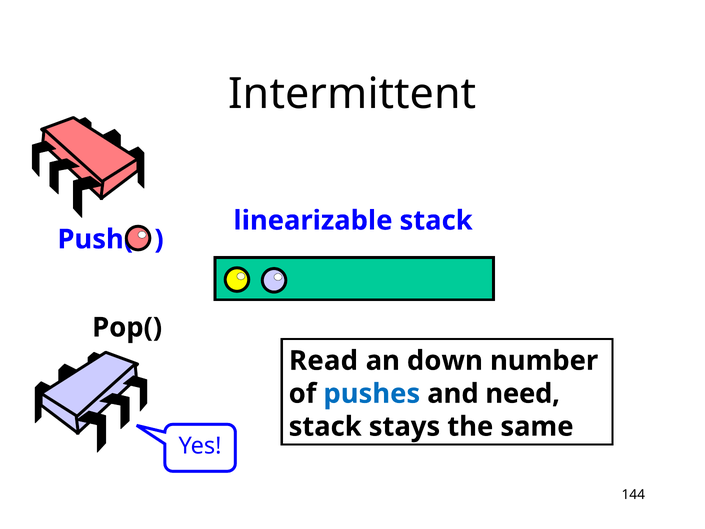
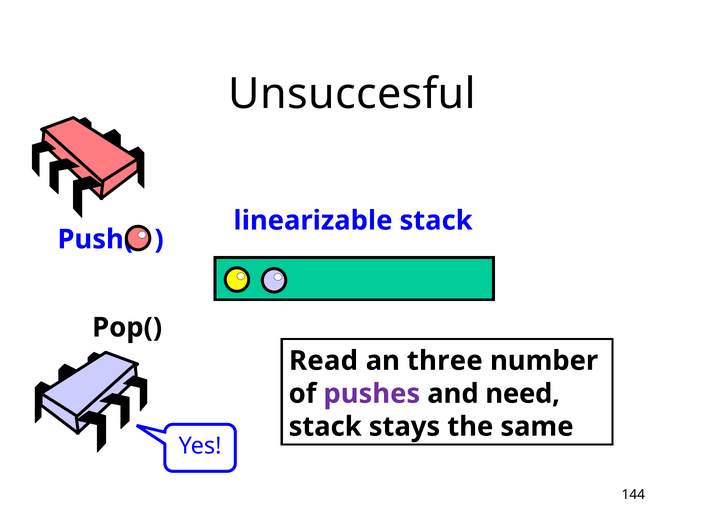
Intermittent: Intermittent -> Unsuccesful
down: down -> three
pushes colour: blue -> purple
